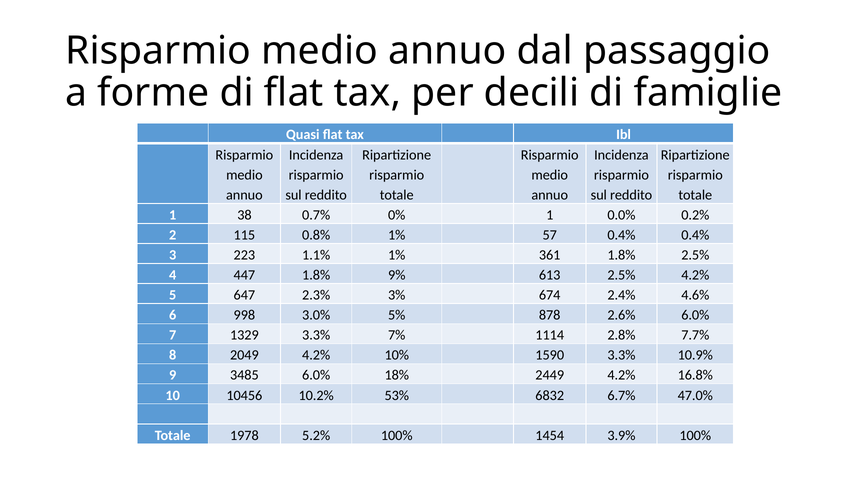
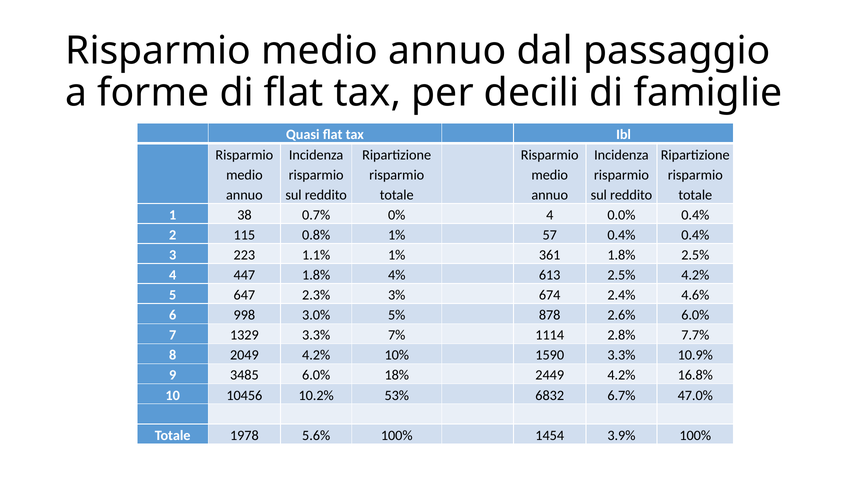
0% 1: 1 -> 4
0.0% 0.2%: 0.2% -> 0.4%
9%: 9% -> 4%
5.2%: 5.2% -> 5.6%
